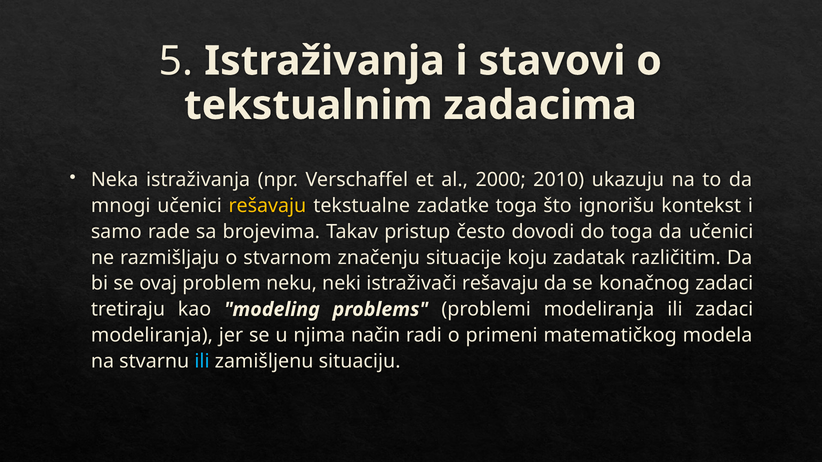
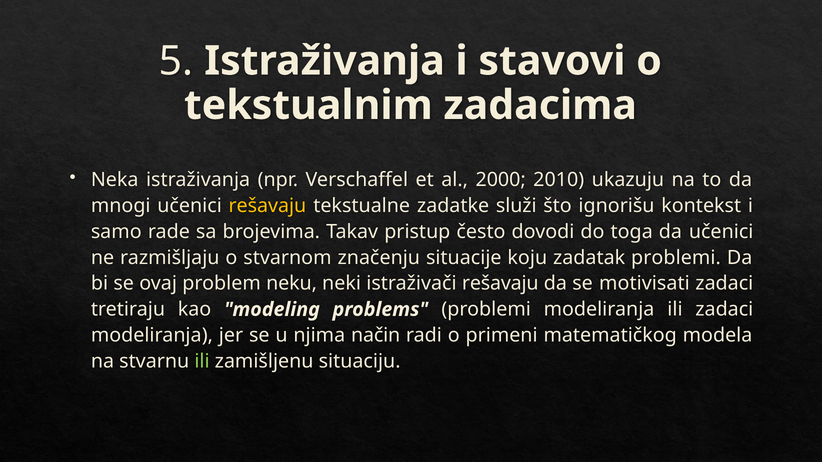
zadatke toga: toga -> služi
zadatak različitim: različitim -> problemi
konačnog: konačnog -> motivisati
ili at (202, 362) colour: light blue -> light green
